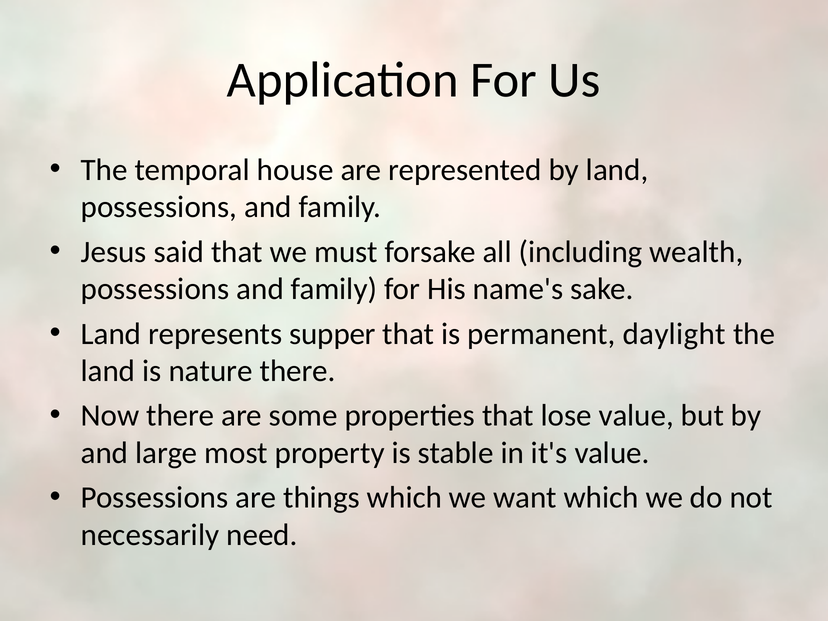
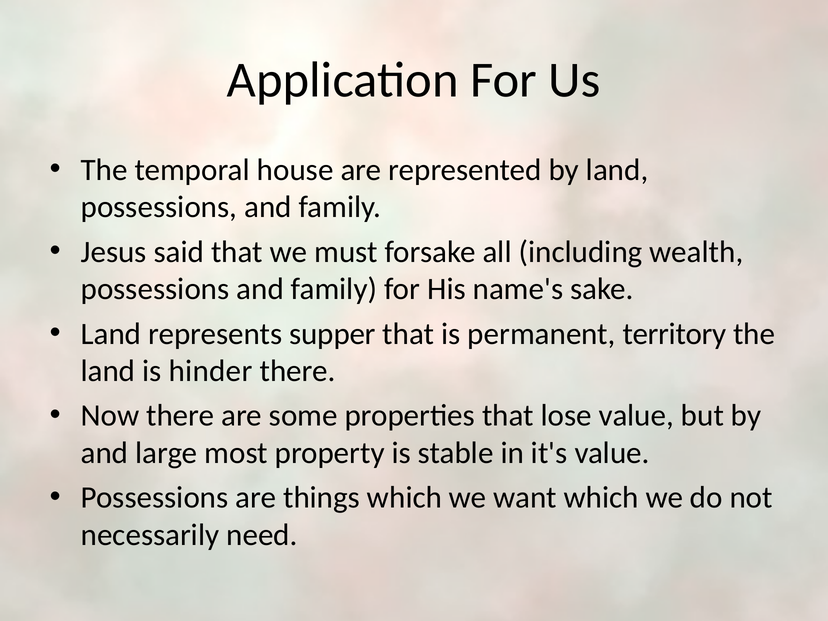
daylight: daylight -> territory
nature: nature -> hinder
